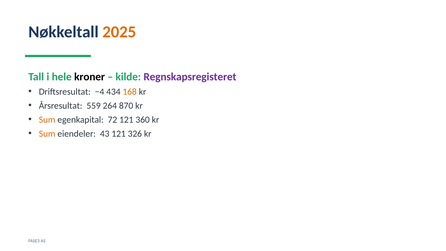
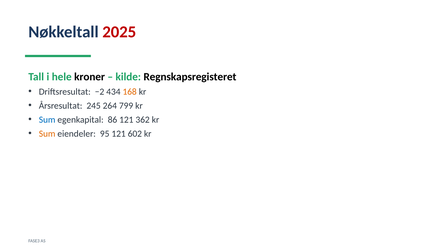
2025 colour: orange -> red
Regnskapsregisteret colour: purple -> black
−4: −4 -> −2
559: 559 -> 245
870: 870 -> 799
Sum at (47, 120) colour: orange -> blue
72: 72 -> 86
360: 360 -> 362
43: 43 -> 95
326: 326 -> 602
